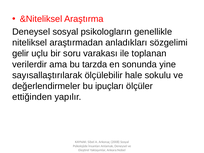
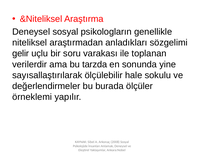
ipuçları: ipuçları -> burada
ettiğinden: ettiğinden -> örneklemi
